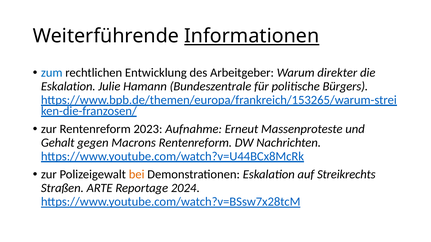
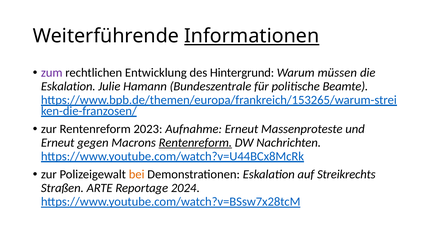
zum colour: blue -> purple
Arbeitgeber: Arbeitgeber -> Hintergrund
direkter: direkter -> müssen
Bürgers: Bürgers -> Beamte
Gehalt at (58, 143): Gehalt -> Erneut
Rentenreform at (195, 143) underline: none -> present
